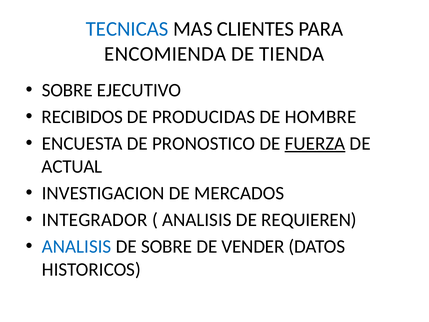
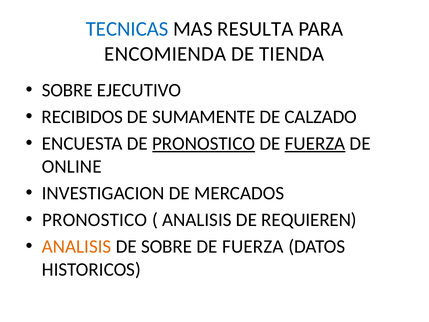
CLIENTES: CLIENTES -> RESULTA
PRODUCIDAS: PRODUCIDAS -> SUMAMENTE
HOMBRE: HOMBRE -> CALZADO
PRONOSTICO at (204, 143) underline: none -> present
ACTUAL: ACTUAL -> ONLINE
INTEGRADOR at (95, 220): INTEGRADOR -> PRONOSTICO
ANALISIS at (77, 246) colour: blue -> orange
VENDER at (253, 246): VENDER -> FUERZA
